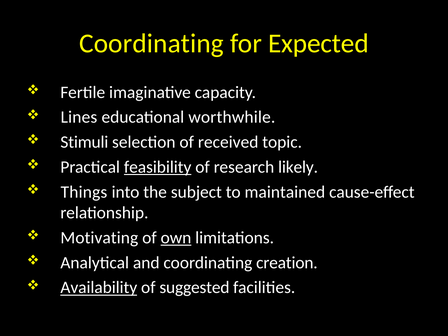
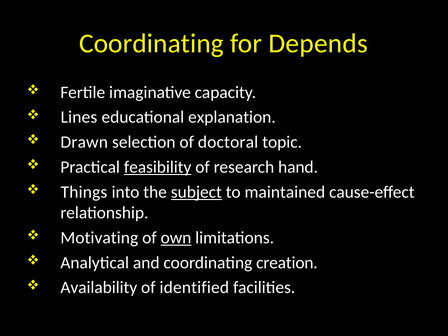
Expected: Expected -> Depends
worthwhile: worthwhile -> explanation
Stimuli: Stimuli -> Drawn
received: received -> doctoral
likely: likely -> hand
subject underline: none -> present
Availability underline: present -> none
suggested: suggested -> identified
